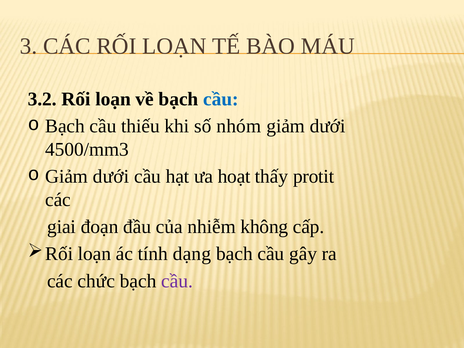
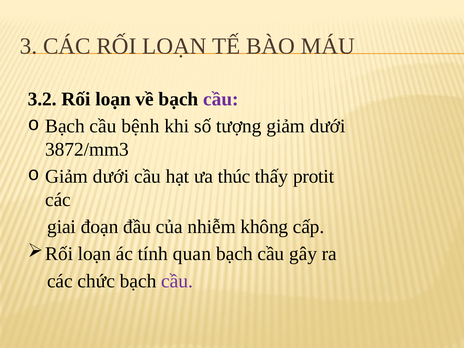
cầu at (221, 99) colour: blue -> purple
thiếu: thiếu -> bệnh
nhóm: nhóm -> tượng
4500/mm3: 4500/mm3 -> 3872/mm3
hoạt: hoạt -> thúc
dạng: dạng -> quan
